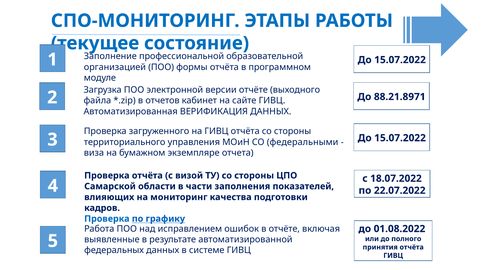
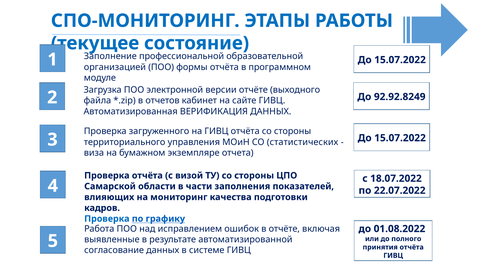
88.21.8971: 88.21.8971 -> 92.92.8249
федеральными: федеральными -> статистических
федеральных: федеральных -> согласование
